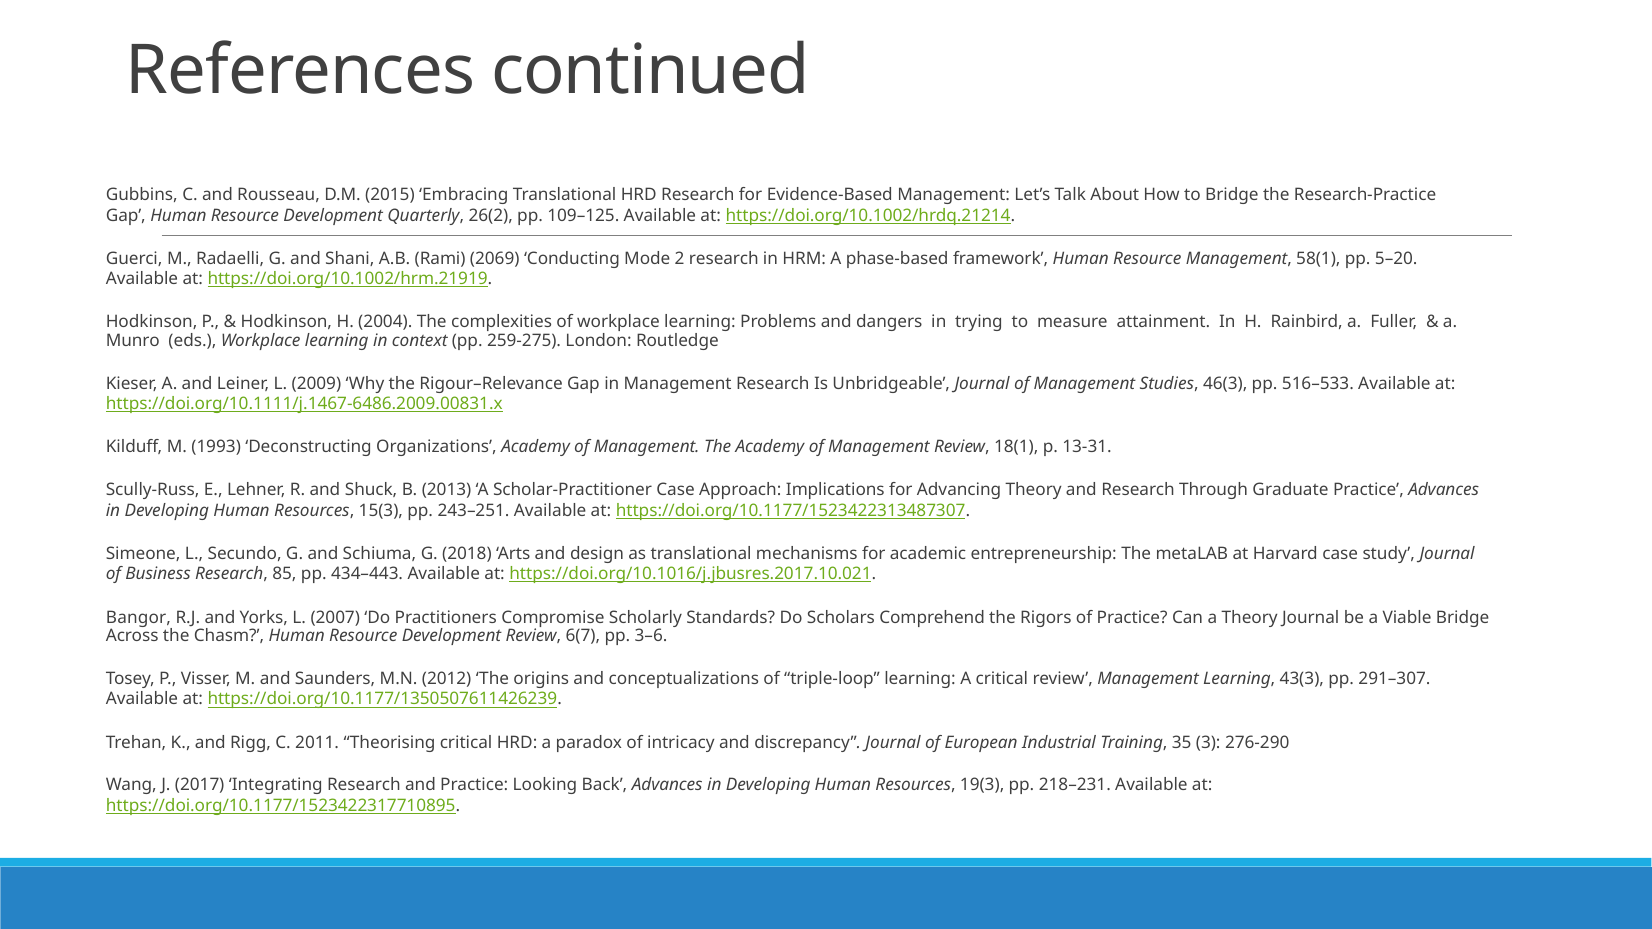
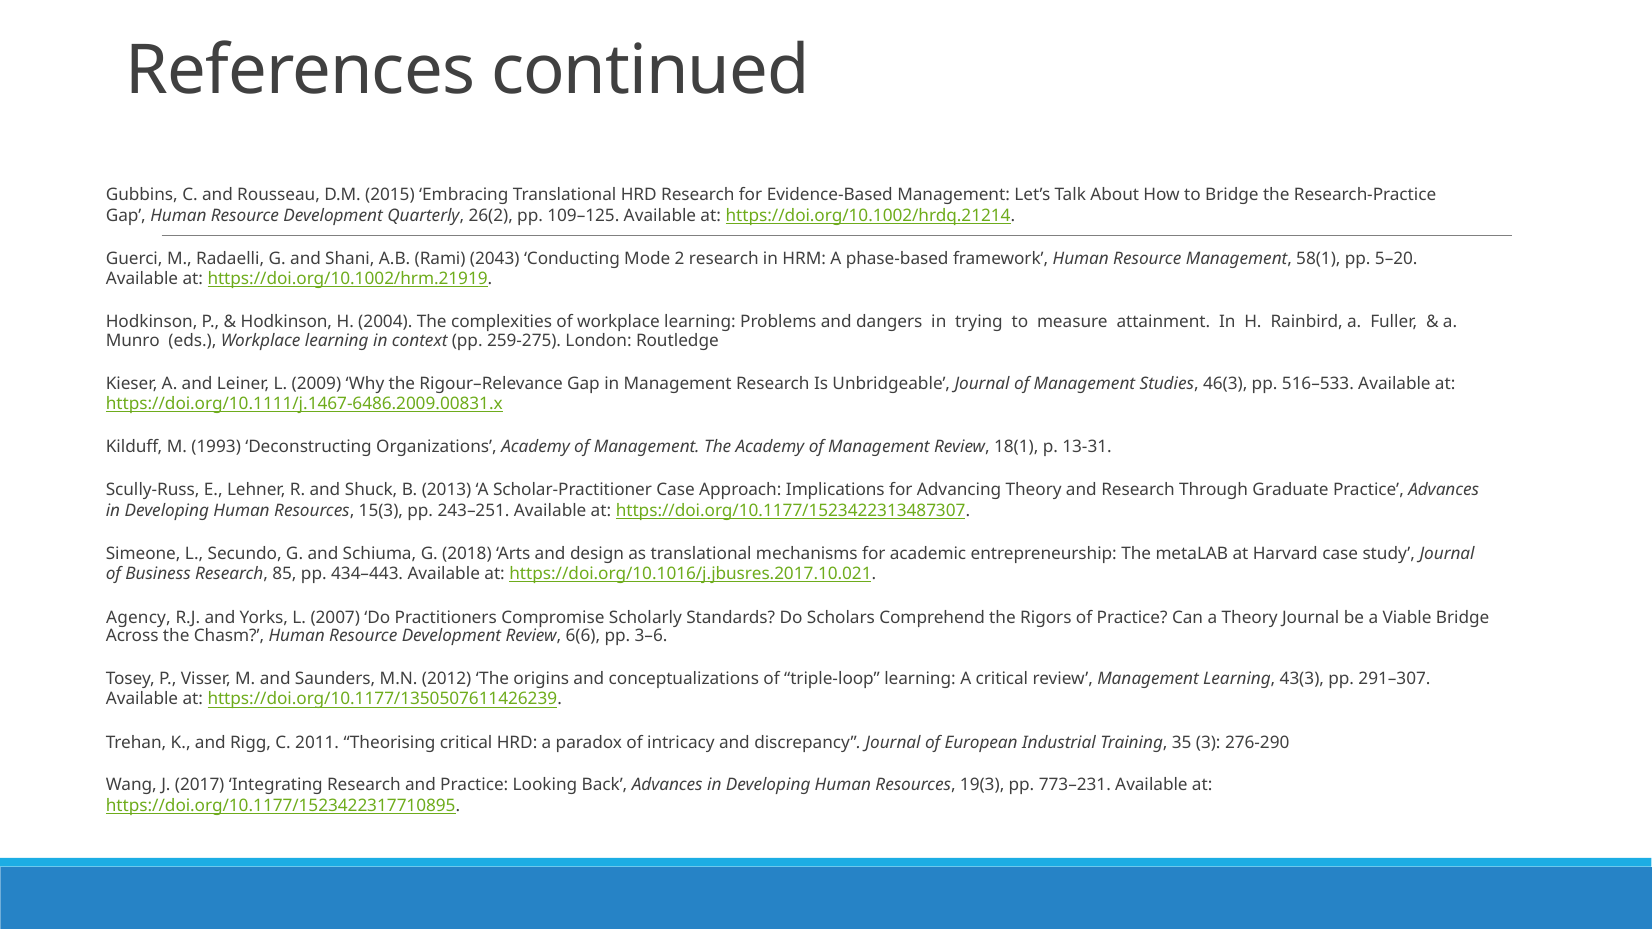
2069: 2069 -> 2043
Bangor: Bangor -> Agency
6(7: 6(7 -> 6(6
218–231: 218–231 -> 773–231
